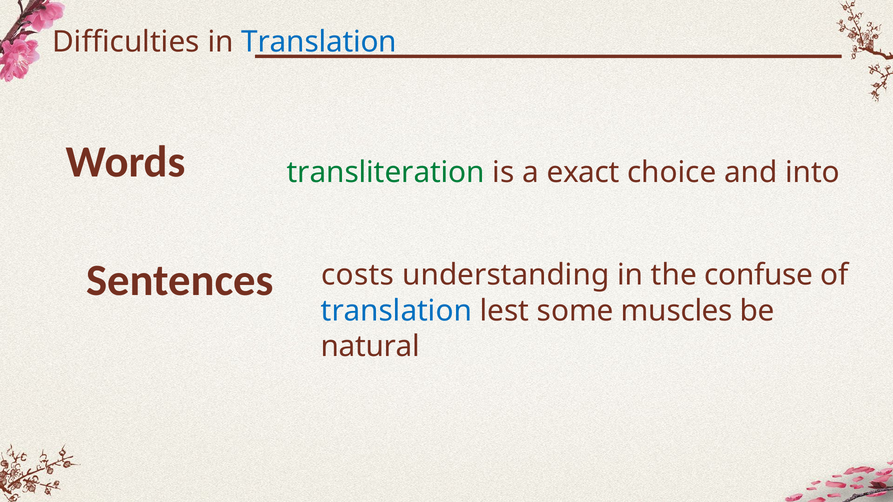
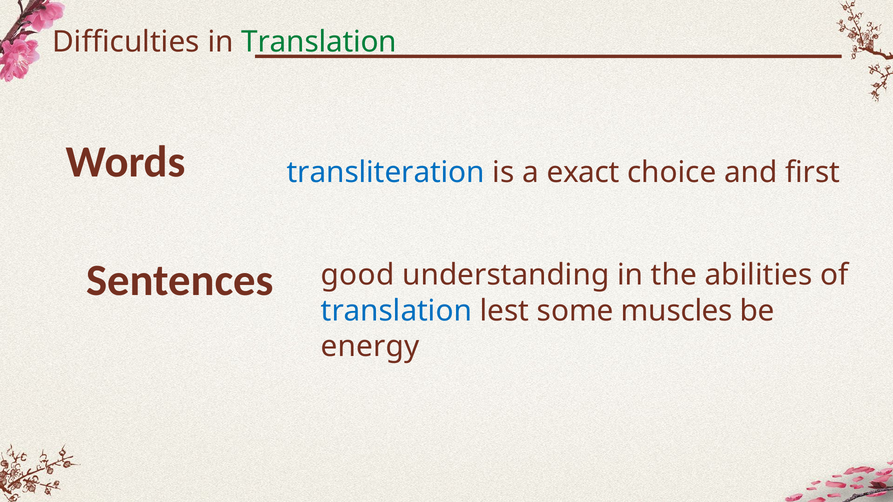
Translation at (319, 42) colour: blue -> green
transliteration colour: green -> blue
into: into -> first
costs: costs -> good
confuse: confuse -> abilities
natural: natural -> energy
